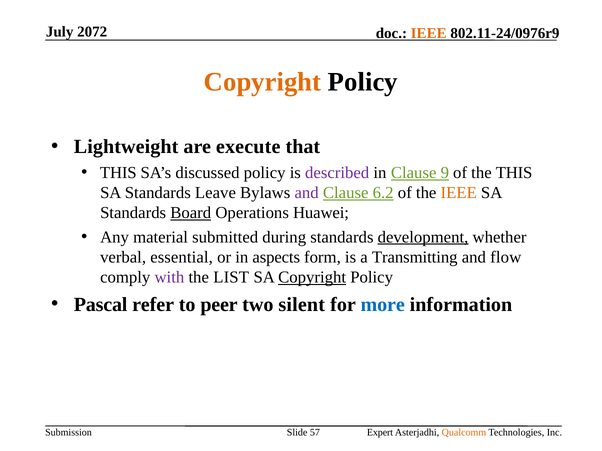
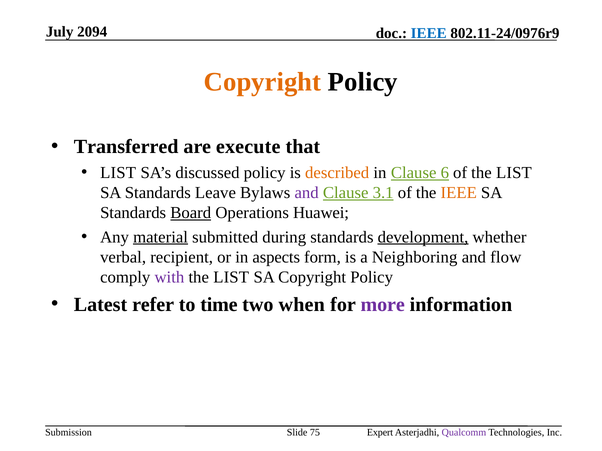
2072: 2072 -> 2094
IEEE at (429, 33) colour: orange -> blue
Lightweight: Lightweight -> Transferred
THIS at (118, 173): THIS -> LIST
described colour: purple -> orange
9: 9 -> 6
of the THIS: THIS -> LIST
6.2: 6.2 -> 3.1
material underline: none -> present
essential: essential -> recipient
Transmitting: Transmitting -> Neighboring
Copyright at (312, 277) underline: present -> none
Pascal: Pascal -> Latest
peer: peer -> time
silent: silent -> when
more colour: blue -> purple
57: 57 -> 75
Qualcomm colour: orange -> purple
